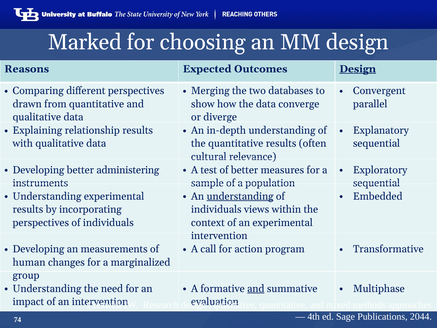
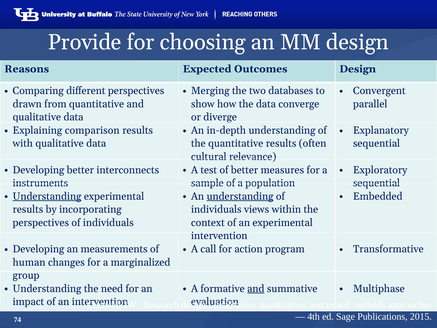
Marked: Marked -> Provide
Design at (358, 69) underline: present -> none
relationship: relationship -> comparison
administering: administering -> interconnects
Understanding at (47, 196) underline: none -> present
2044: 2044 -> 2015
